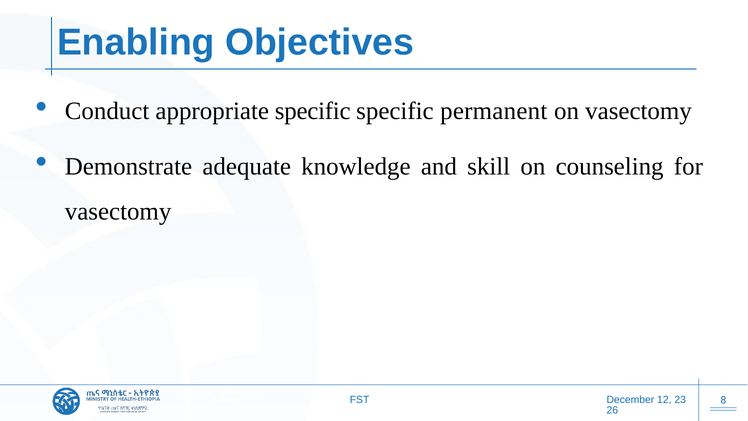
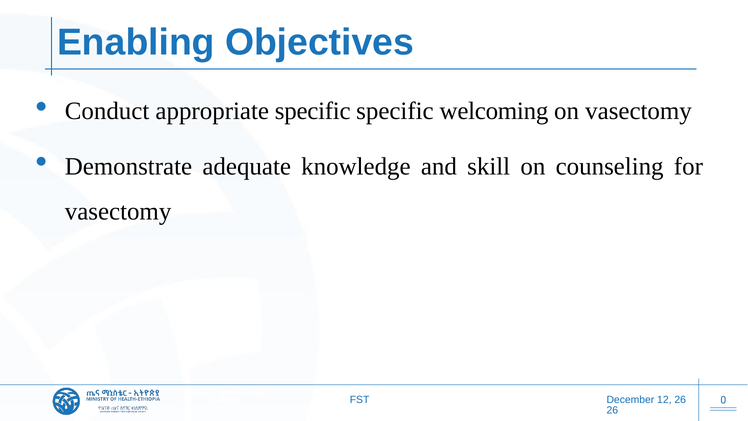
permanent: permanent -> welcoming
8: 8 -> 0
23 at (680, 400): 23 -> 26
